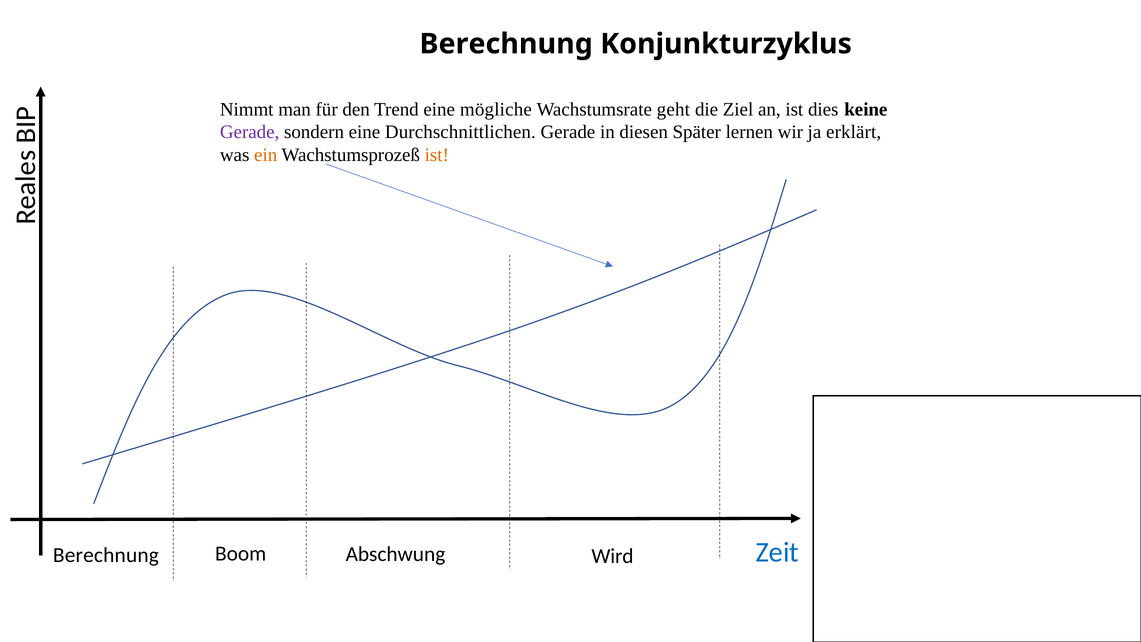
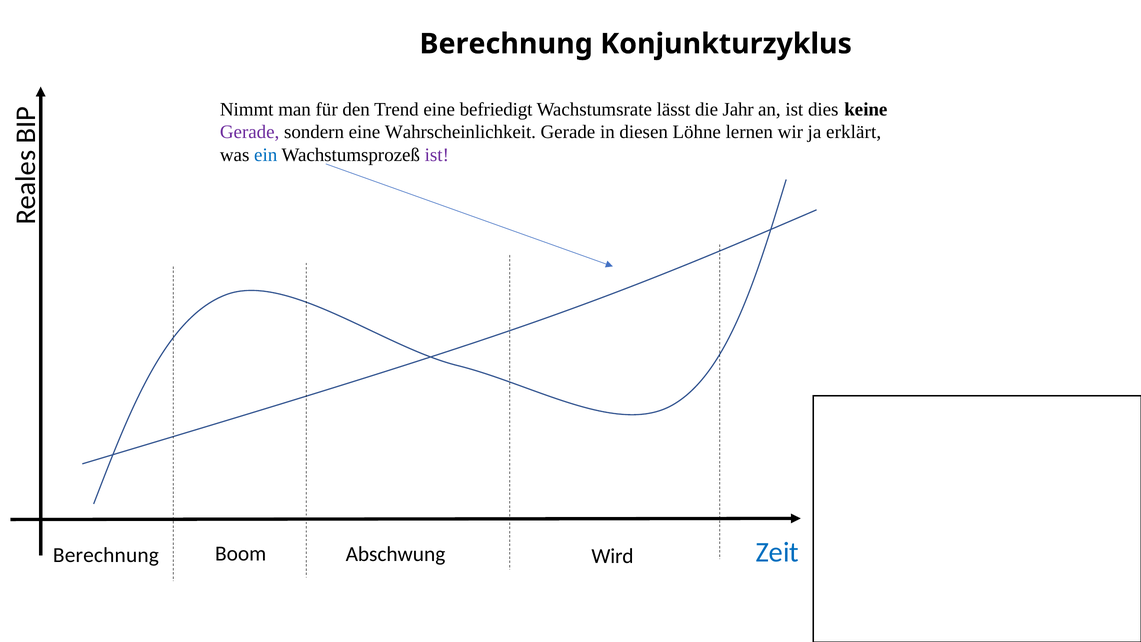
mögliche: mögliche -> befriedigt
geht: geht -> lässt
Ziel: Ziel -> Jahr
Durchschnittlichen: Durchschnittlichen -> Wahrscheinlichkeit
Später: Später -> Löhne
ein colour: orange -> blue
ist at (437, 155) colour: orange -> purple
